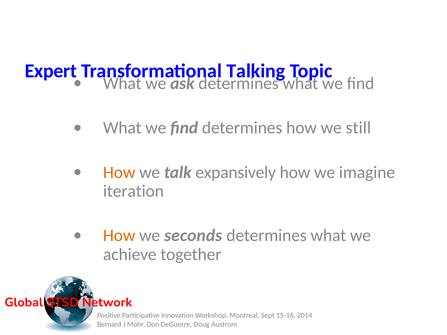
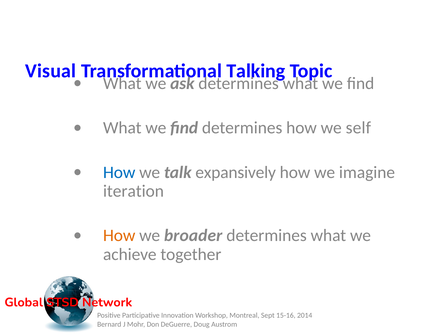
Expert: Expert -> Visual
still: still -> self
How at (119, 172) colour: orange -> blue
seconds: seconds -> broader
